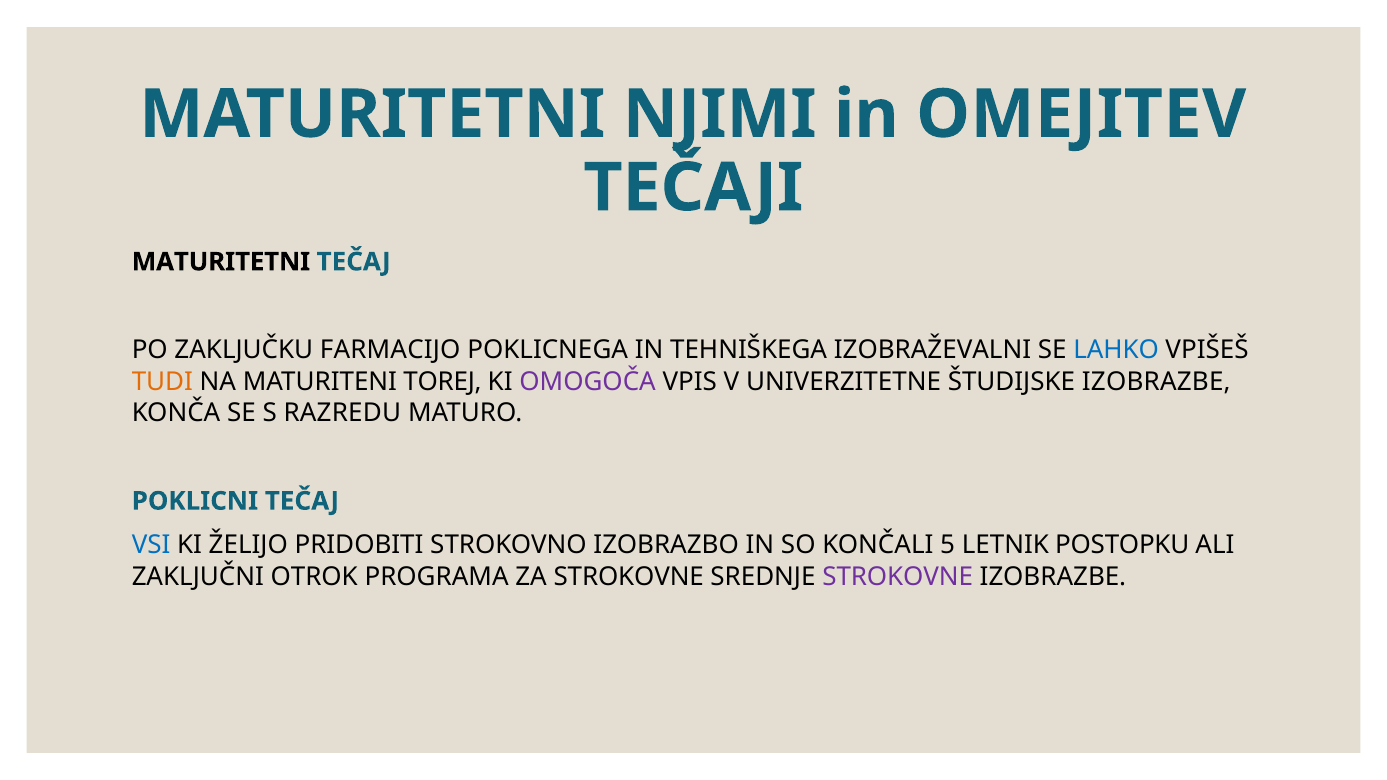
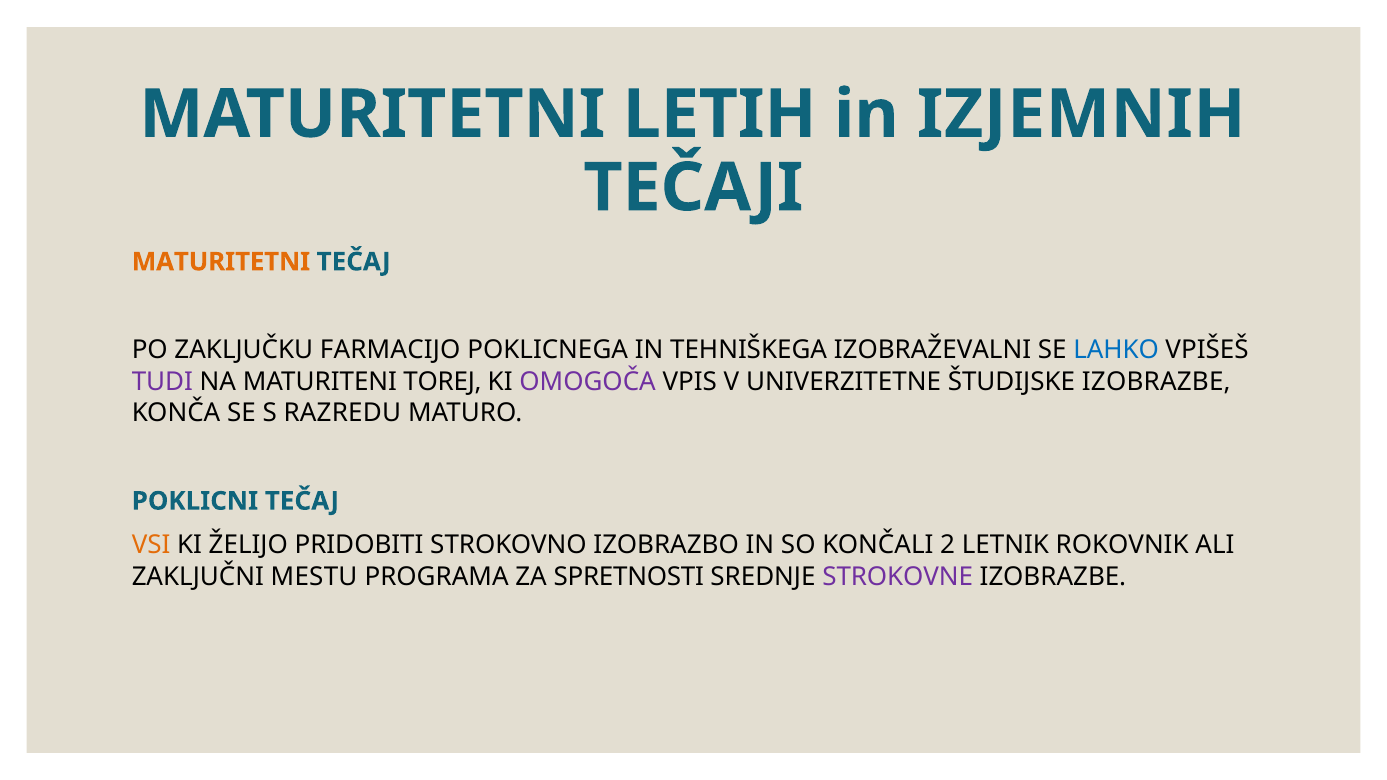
NJIMI: NJIMI -> LETIH
OMEJITEV: OMEJITEV -> IZJEMNIH
MATURITETNI at (221, 262) colour: black -> orange
TUDI colour: orange -> purple
VSI colour: blue -> orange
5: 5 -> 2
POSTOPKU: POSTOPKU -> ROKOVNIK
OTROK: OTROK -> MESTU
ZA STROKOVNE: STROKOVNE -> SPRETNOSTI
